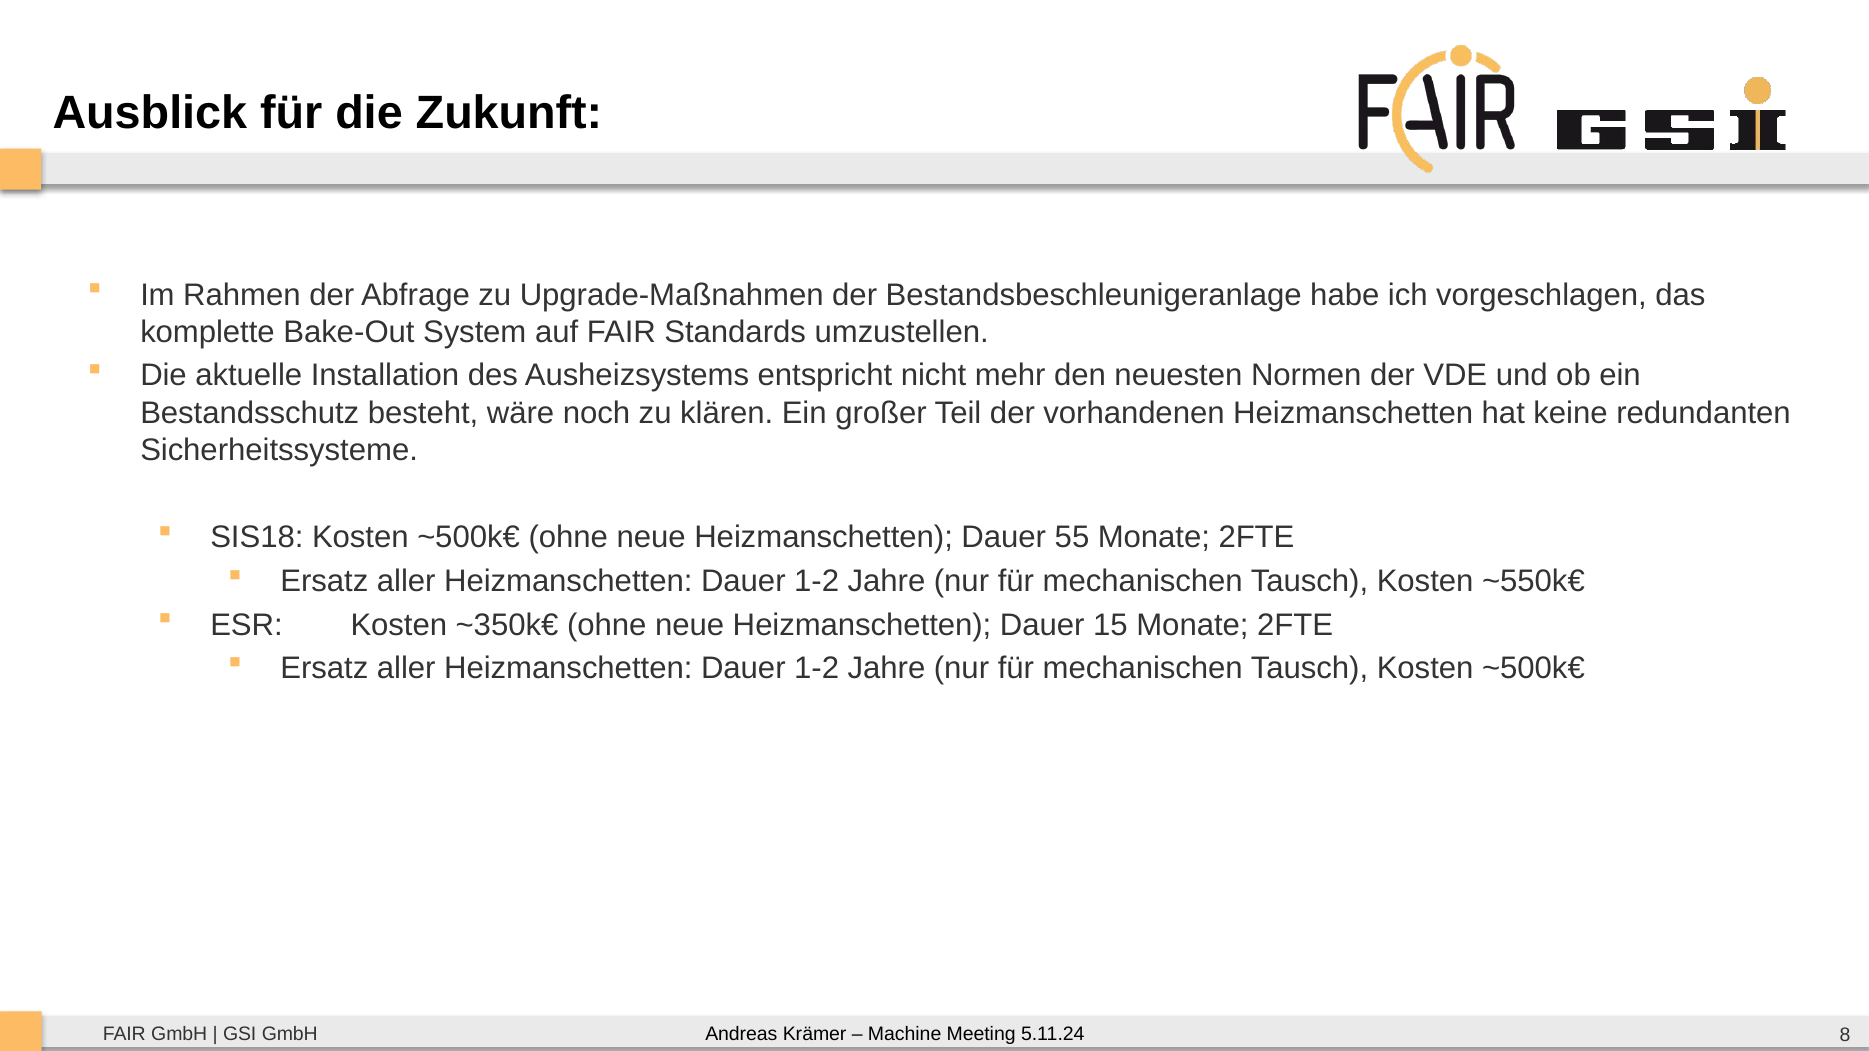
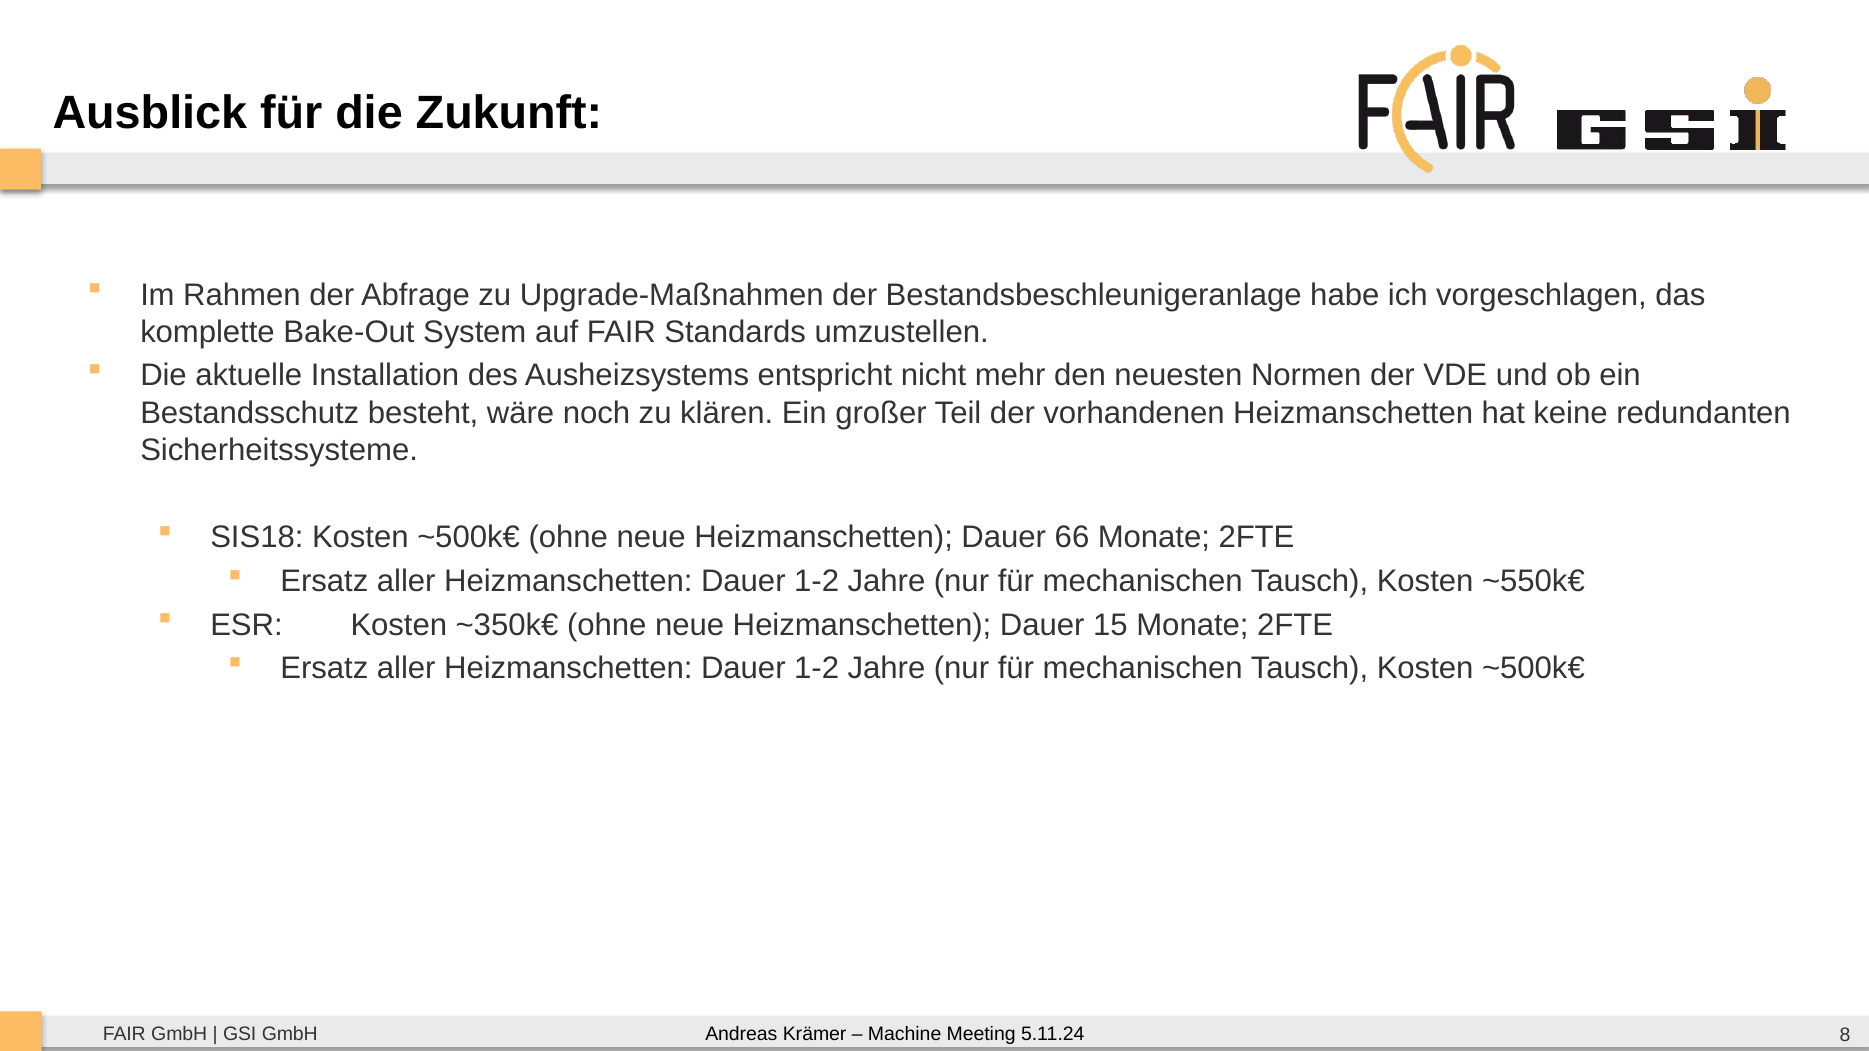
55: 55 -> 66
